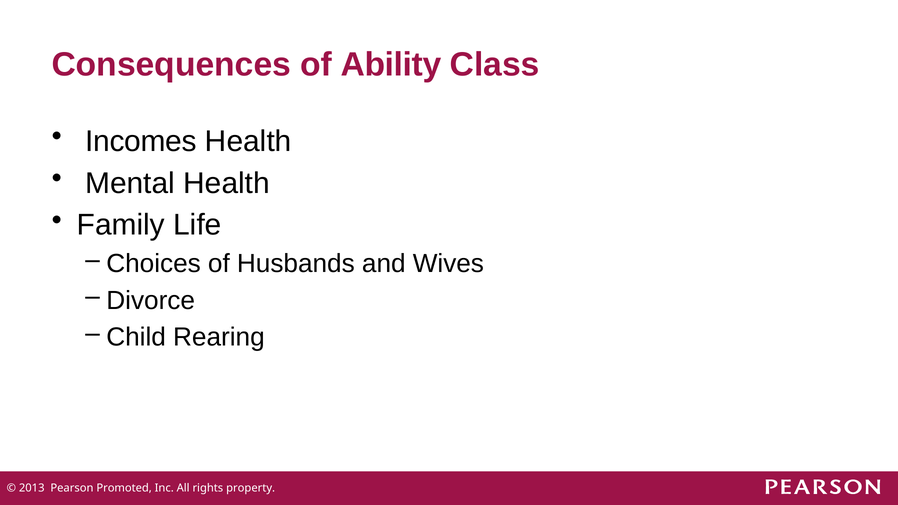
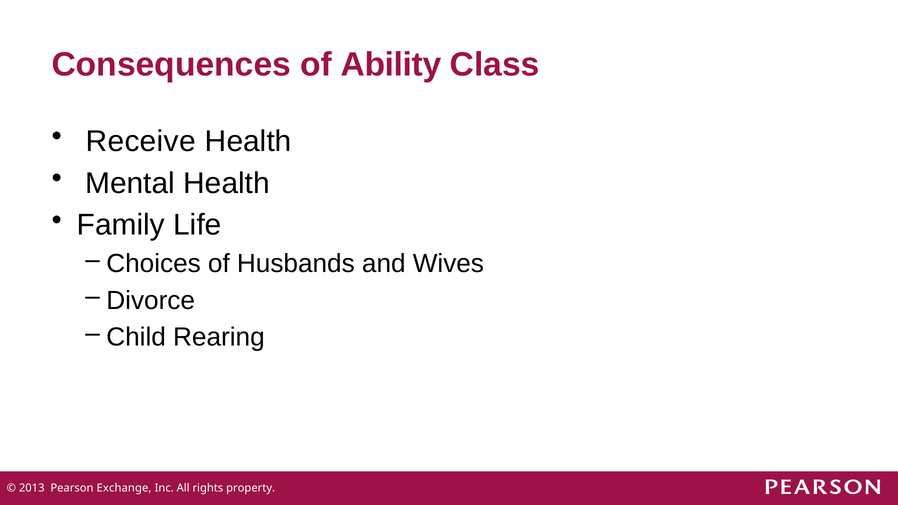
Incomes: Incomes -> Receive
Promoted: Promoted -> Exchange
